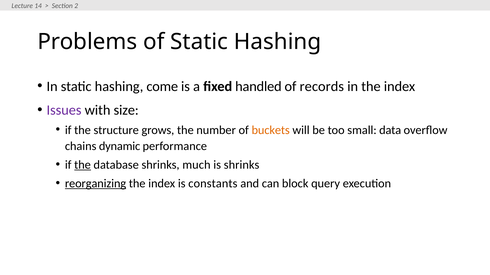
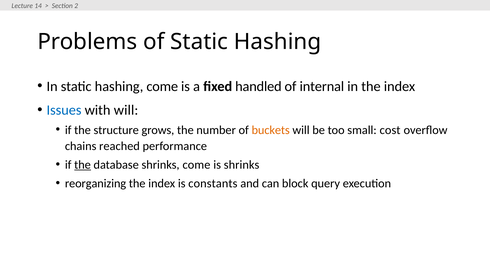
records: records -> internal
Issues colour: purple -> blue
with size: size -> will
data: data -> cost
dynamic: dynamic -> reached
shrinks much: much -> come
reorganizing underline: present -> none
